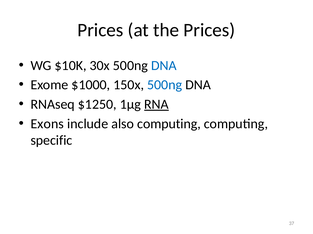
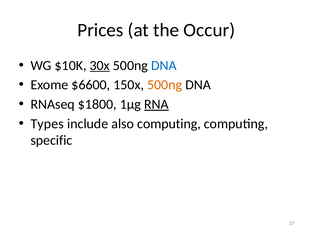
the Prices: Prices -> Occur
30x underline: none -> present
$1000: $1000 -> $6600
500ng at (165, 85) colour: blue -> orange
$1250: $1250 -> $1800
Exons: Exons -> Types
